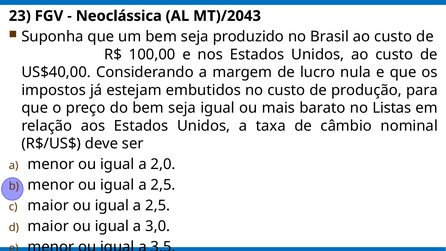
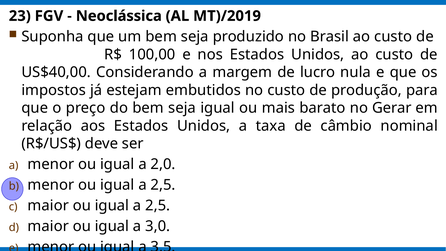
MT)/2043: MT)/2043 -> MT)/2019
Listas: Listas -> Gerar
